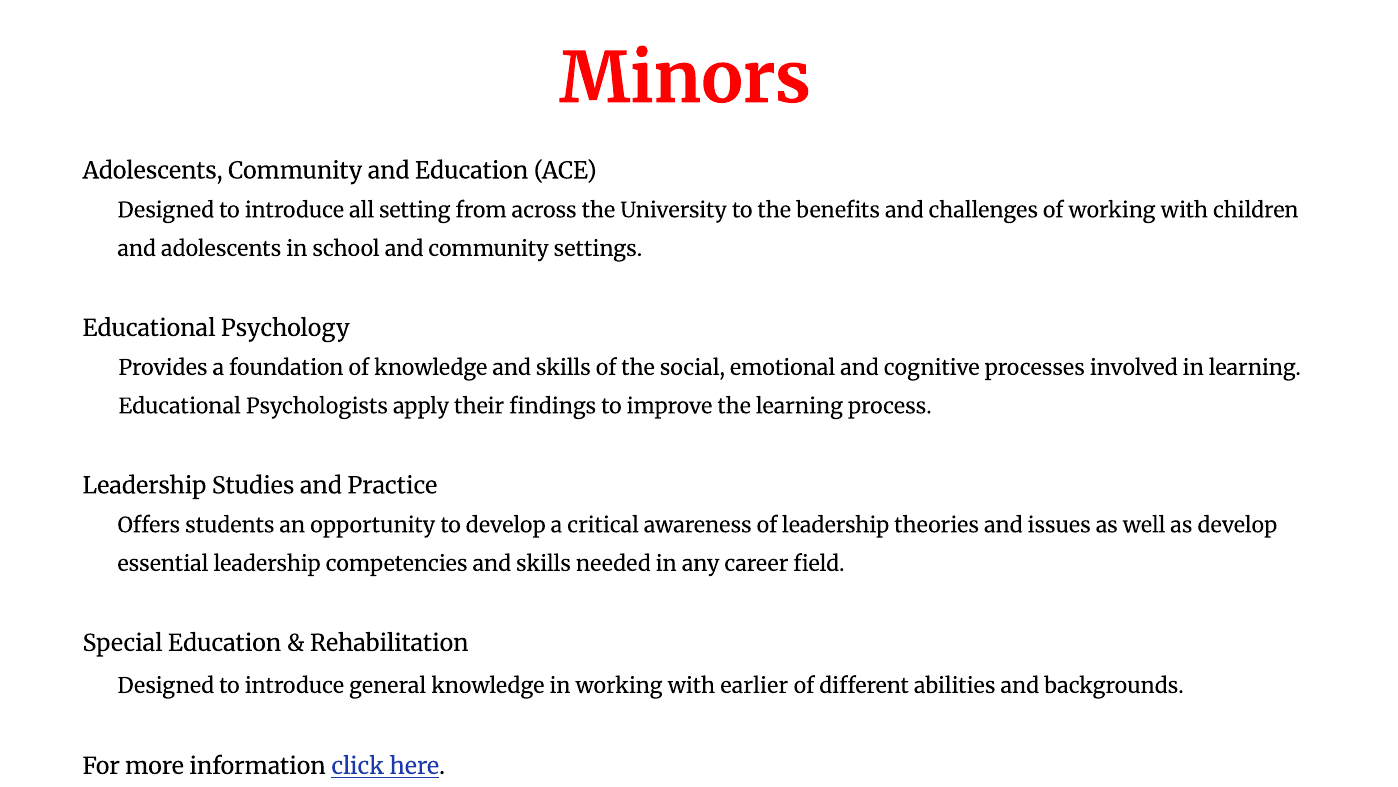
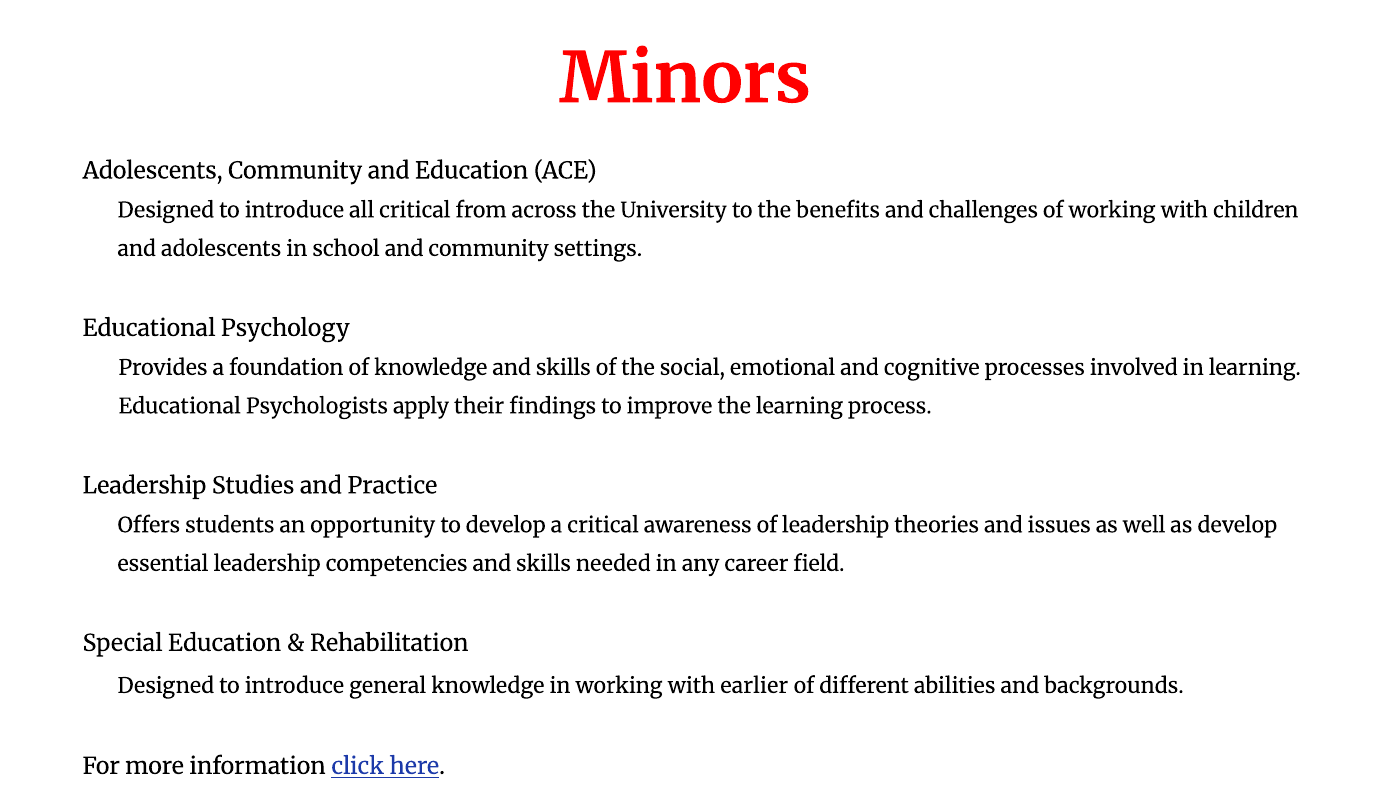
all setting: setting -> critical
